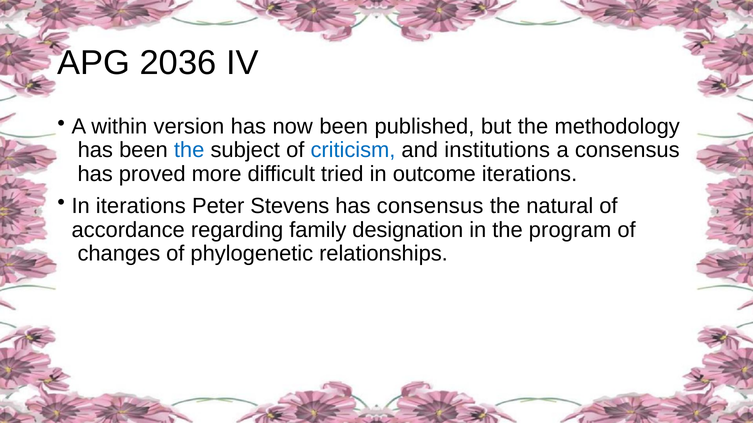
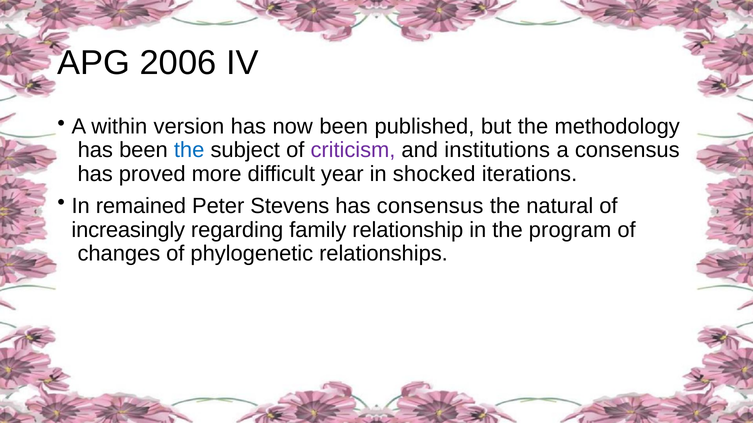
2036: 2036 -> 2006
criticism colour: blue -> purple
tried: tried -> year
outcome: outcome -> shocked
In iterations: iterations -> remained
accordance: accordance -> increasingly
designation: designation -> relationship
